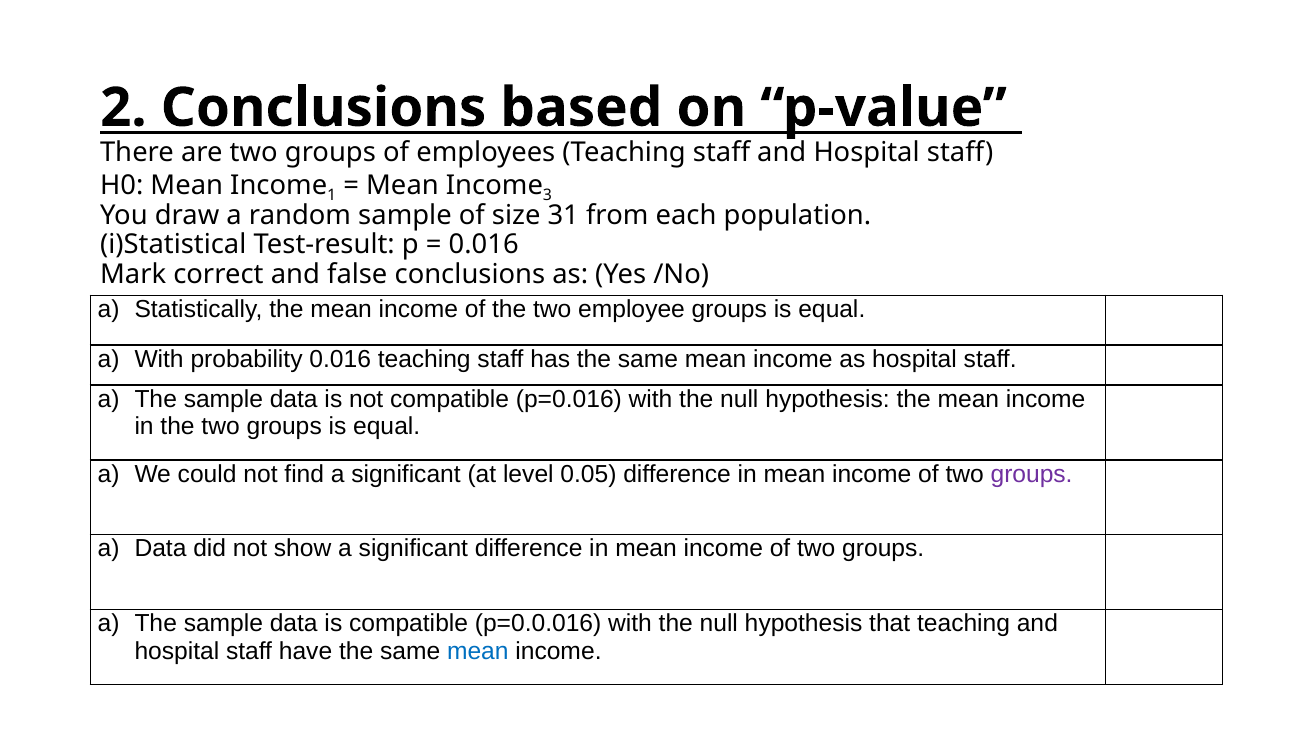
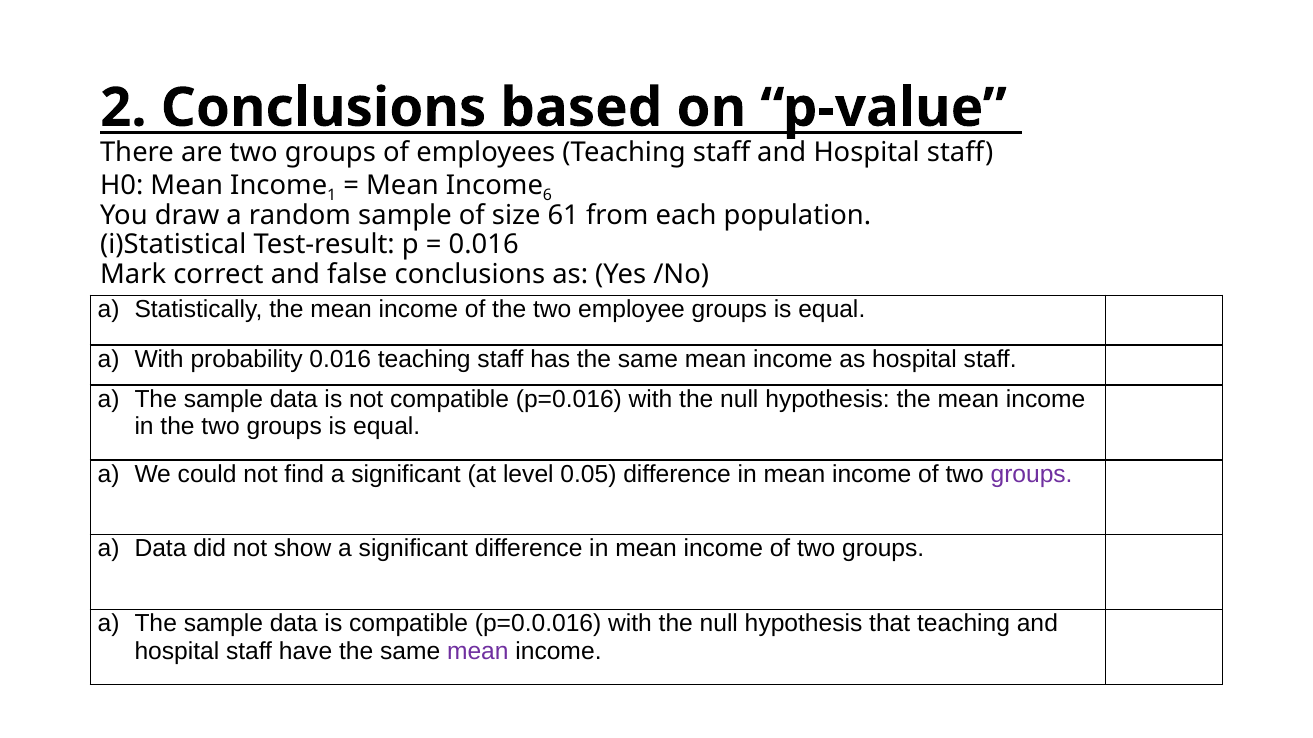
3: 3 -> 6
31: 31 -> 61
mean at (478, 652) colour: blue -> purple
